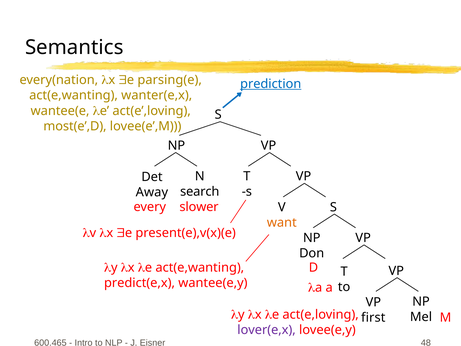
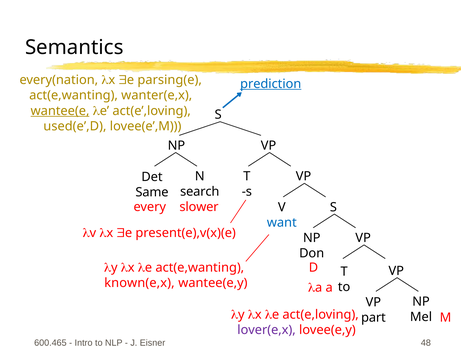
wantee(e underline: none -> present
most(e’,D: most(e’,D -> used(e’,D
Away: Away -> Same
want colour: orange -> blue
predict(e,x: predict(e,x -> known(e,x
first: first -> part
